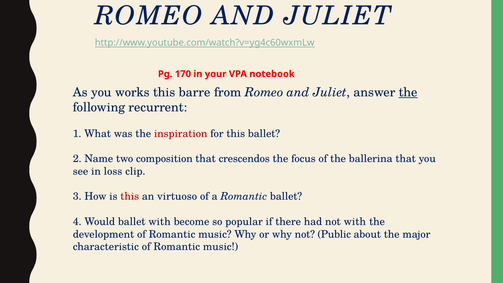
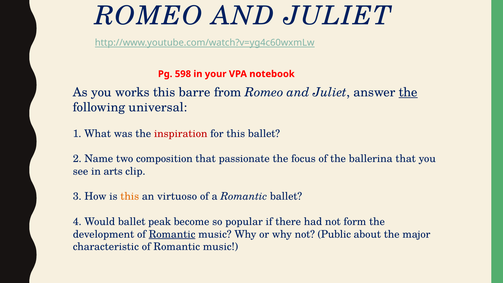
170: 170 -> 598
recurrent: recurrent -> universal
crescendos: crescendos -> passionate
loss: loss -> arts
this at (130, 196) colour: red -> orange
ballet with: with -> peak
not with: with -> form
Romantic at (172, 234) underline: none -> present
